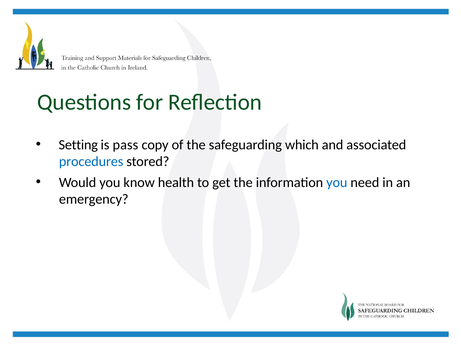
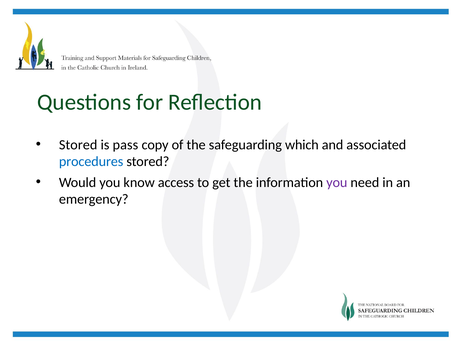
Setting at (78, 145): Setting -> Stored
health: health -> access
you at (337, 182) colour: blue -> purple
